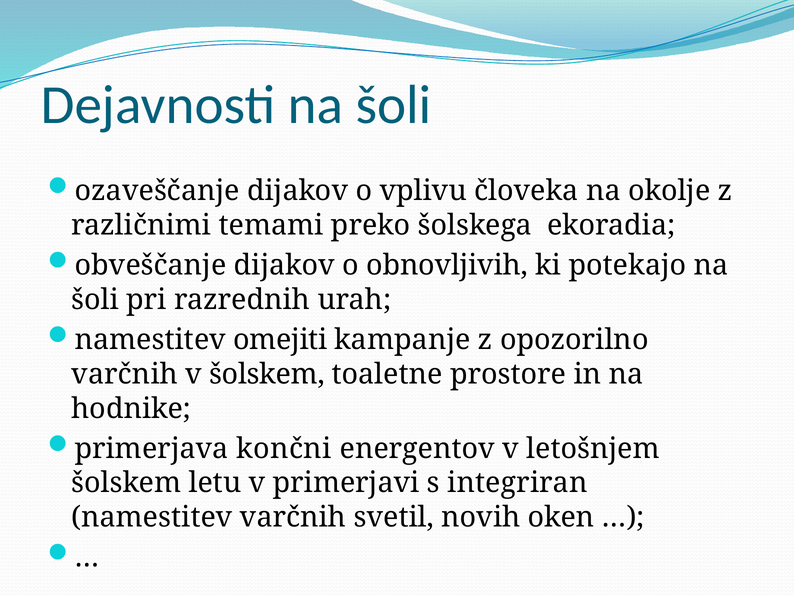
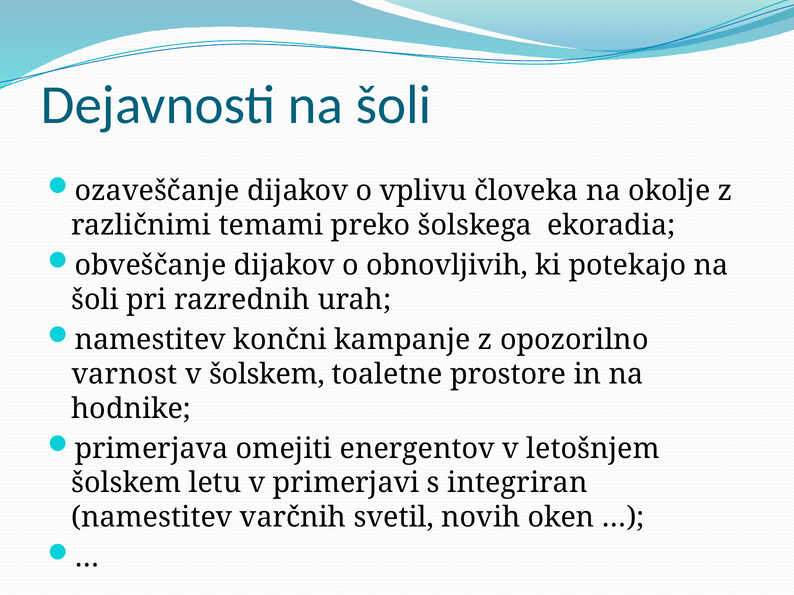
omejiti: omejiti -> končni
varčnih at (125, 375): varčnih -> varnost
končni: končni -> omejiti
